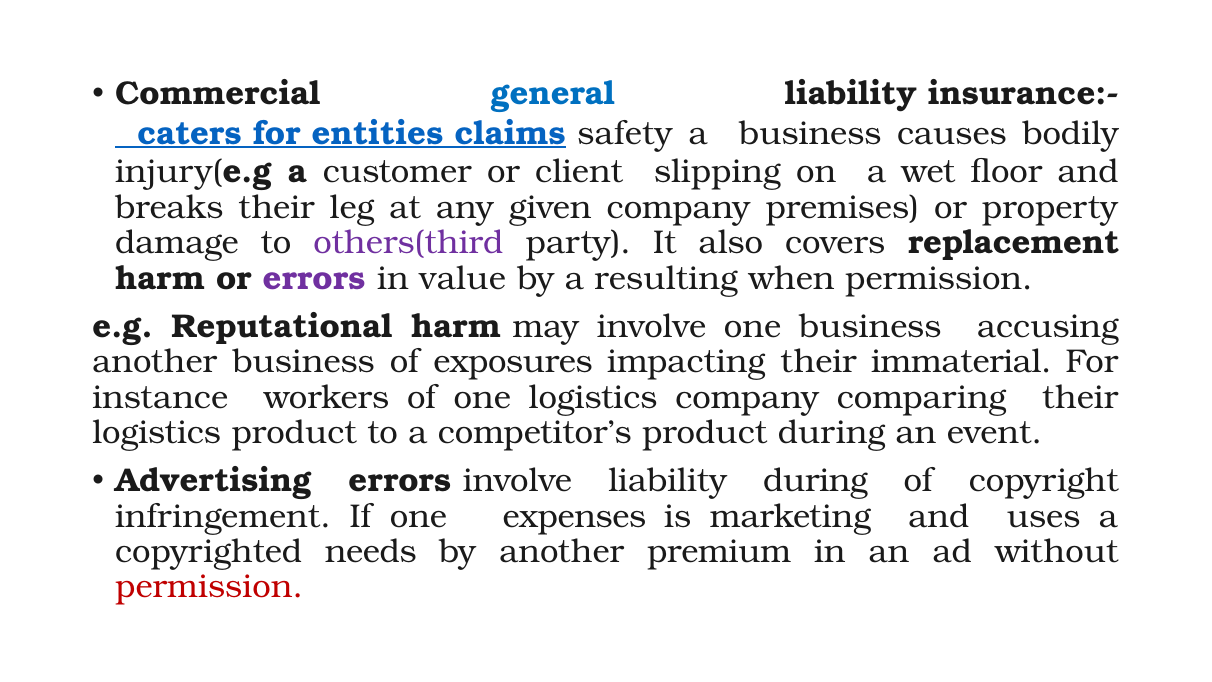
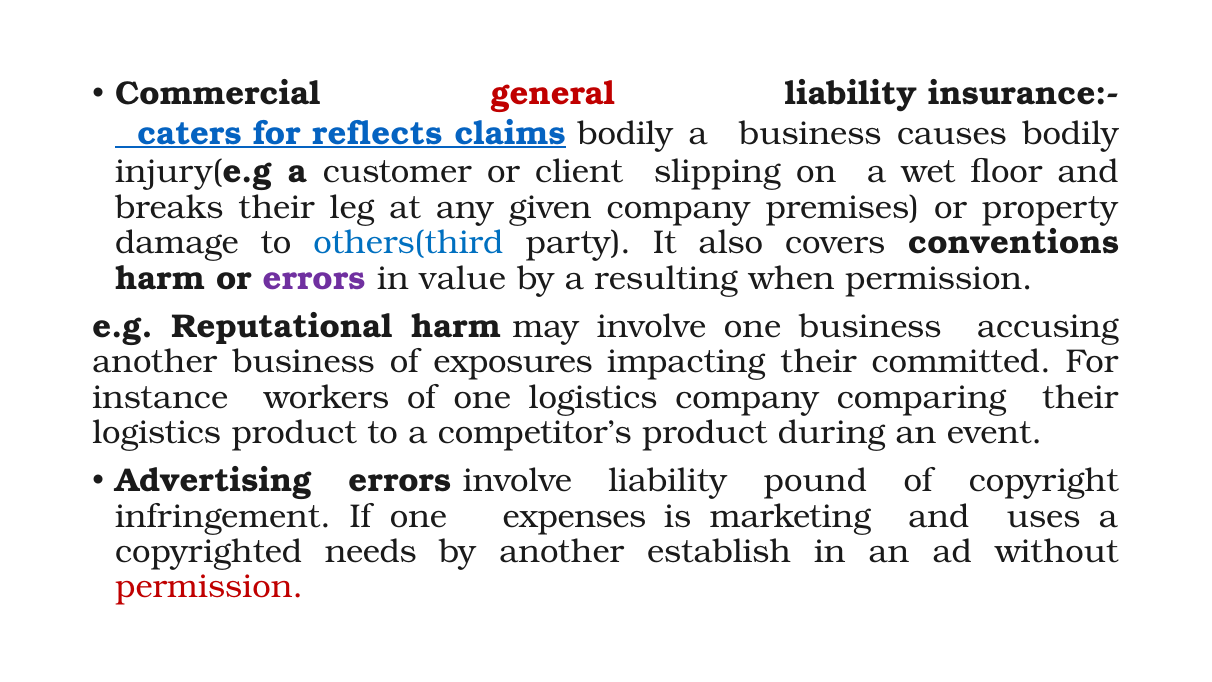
general colour: blue -> red
entities: entities -> reflects
claims safety: safety -> bodily
others(third colour: purple -> blue
replacement: replacement -> conventions
immaterial: immaterial -> committed
liability during: during -> pound
premium: premium -> establish
